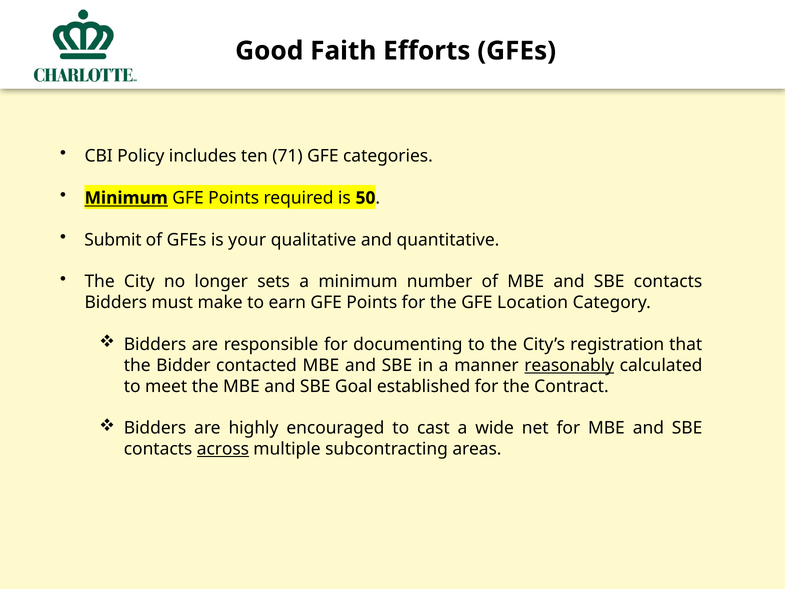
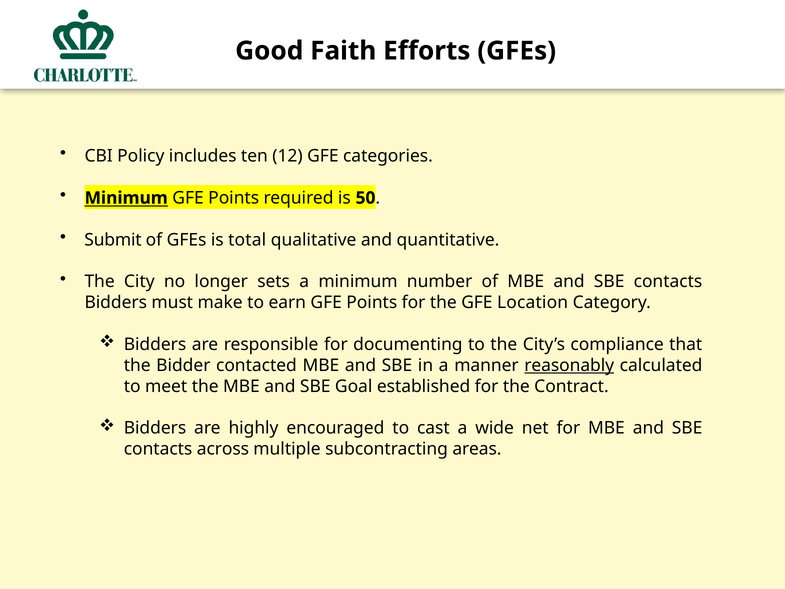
71: 71 -> 12
your: your -> total
registration: registration -> compliance
across underline: present -> none
